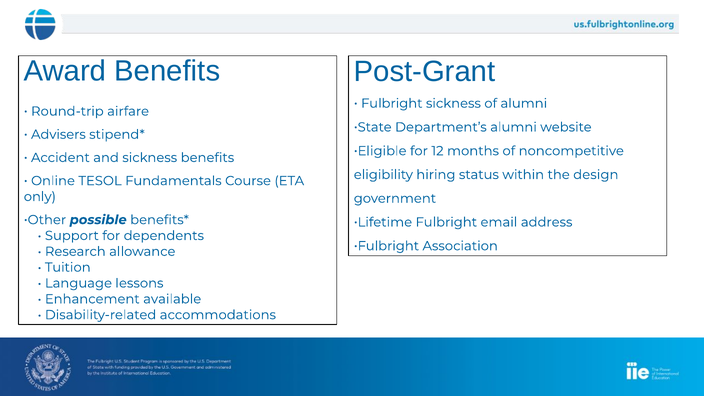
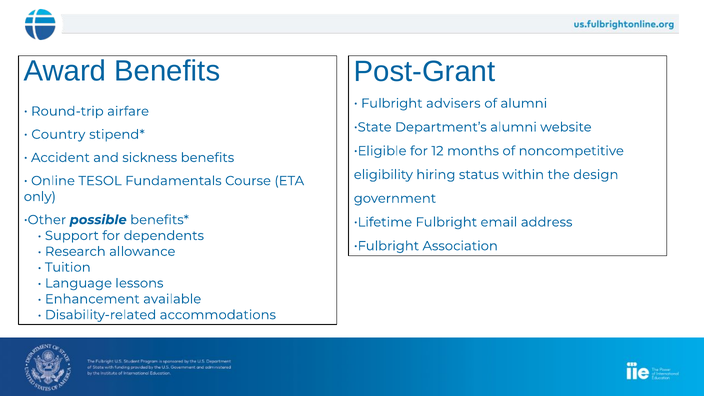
Fulbright sickness: sickness -> advisers
Advisers: Advisers -> Country
